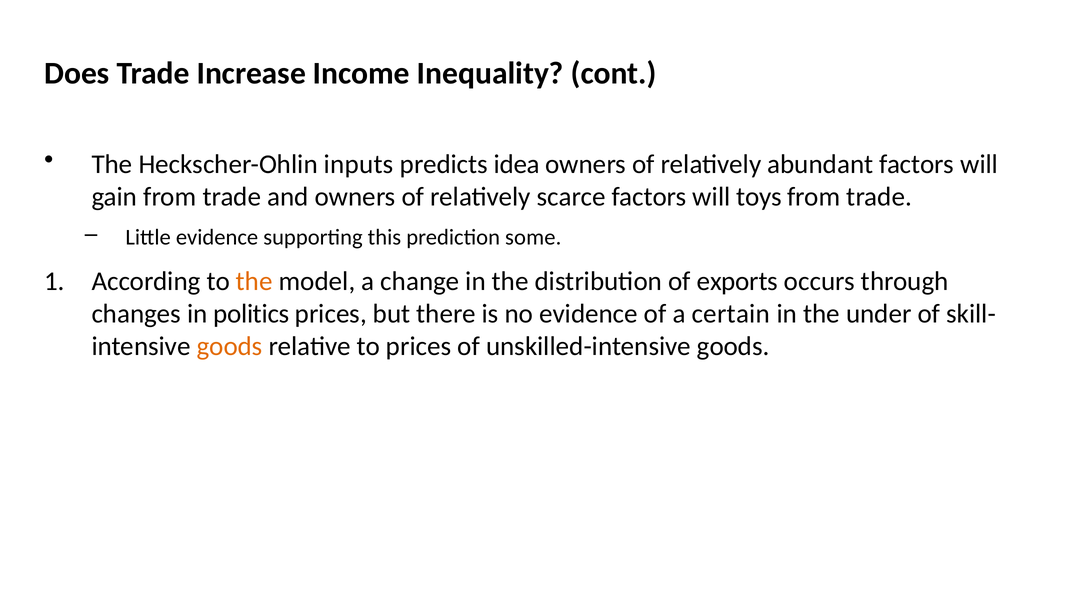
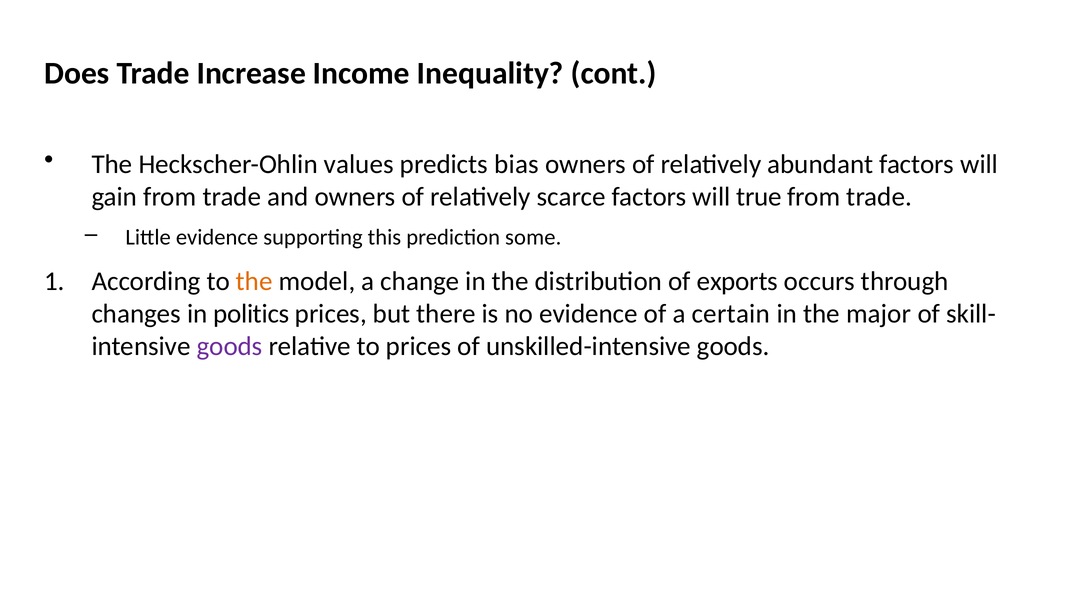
inputs: inputs -> values
idea: idea -> bias
toys: toys -> true
under: under -> major
goods at (230, 346) colour: orange -> purple
